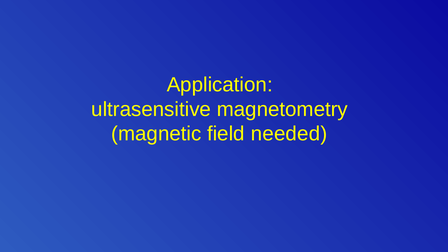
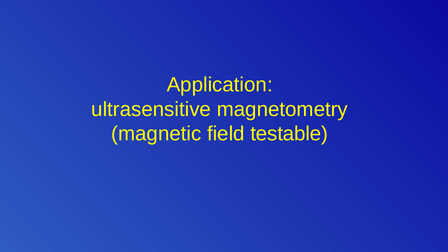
needed: needed -> testable
